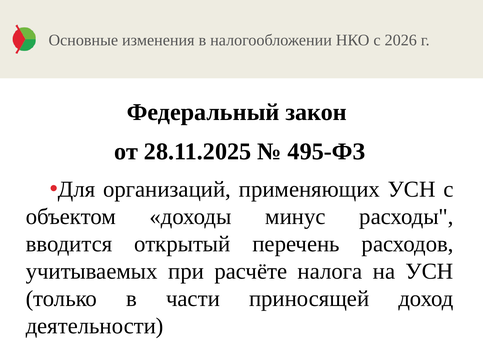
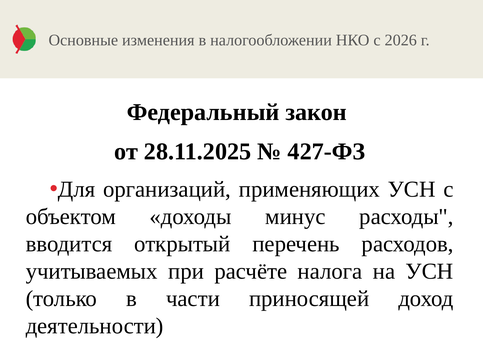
495-ФЗ: 495-ФЗ -> 427-ФЗ
